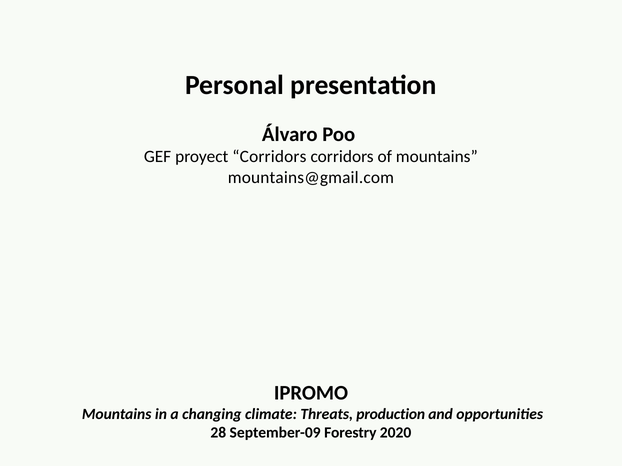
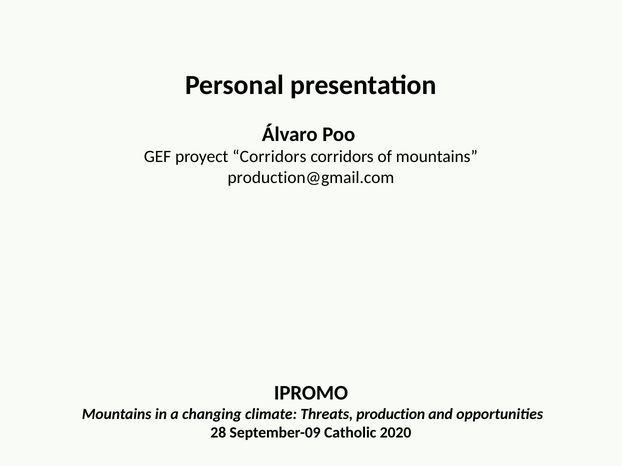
mountains@gmail.com: mountains@gmail.com -> production@gmail.com
Forestry: Forestry -> Catholic
